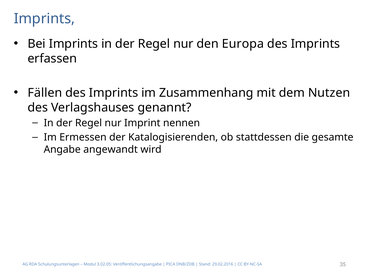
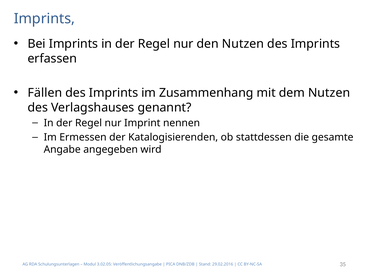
den Europa: Europa -> Nutzen
angewandt: angewandt -> angegeben
